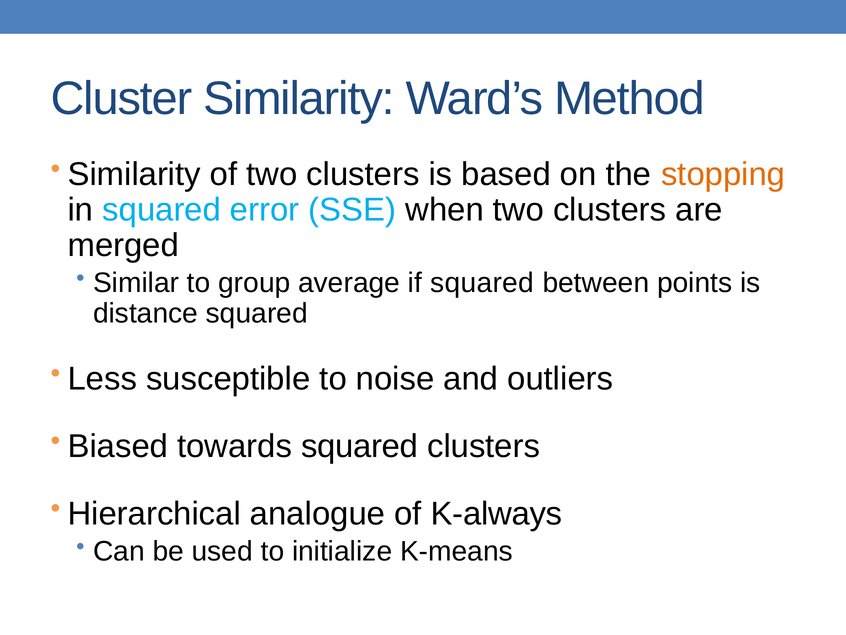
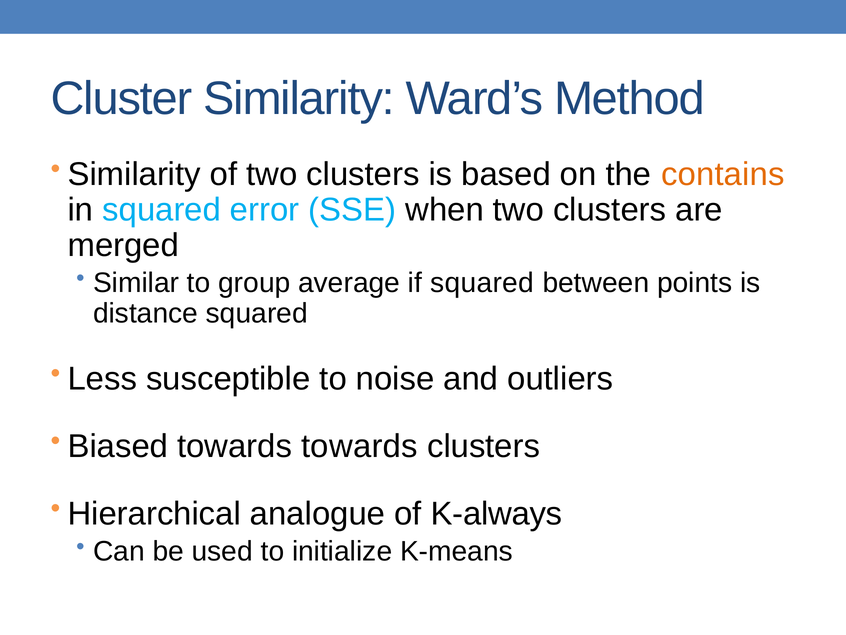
stopping: stopping -> contains
towards squared: squared -> towards
